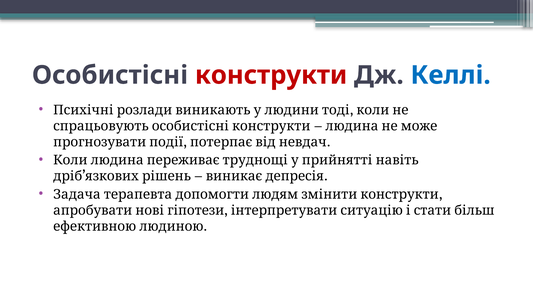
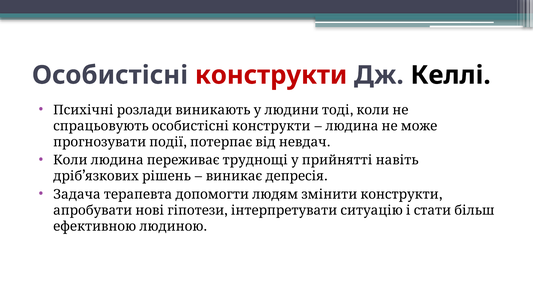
Келлі colour: blue -> black
